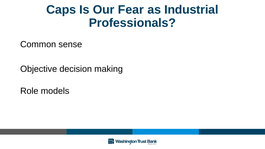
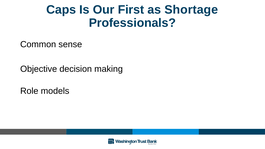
Fear: Fear -> First
Industrial: Industrial -> Shortage
